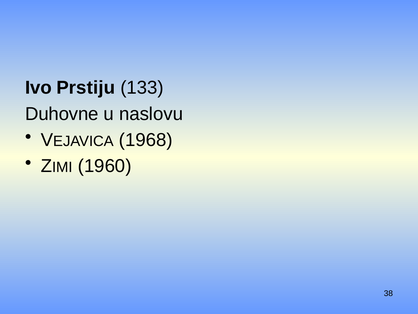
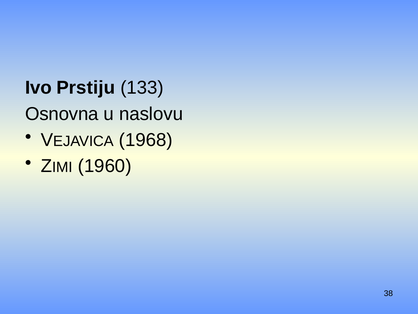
Duhovne: Duhovne -> Osnovna
